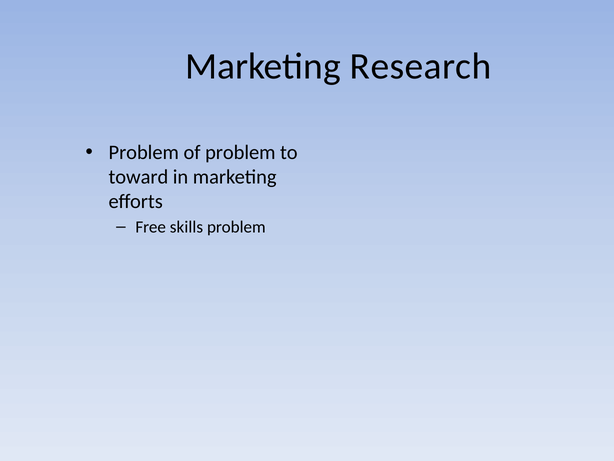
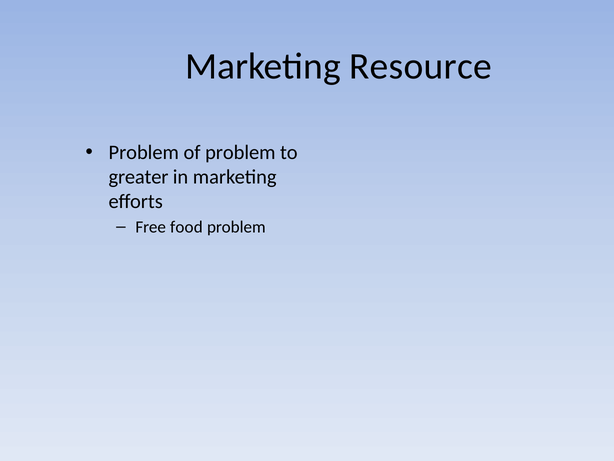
Research: Research -> Resource
toward: toward -> greater
skills: skills -> food
